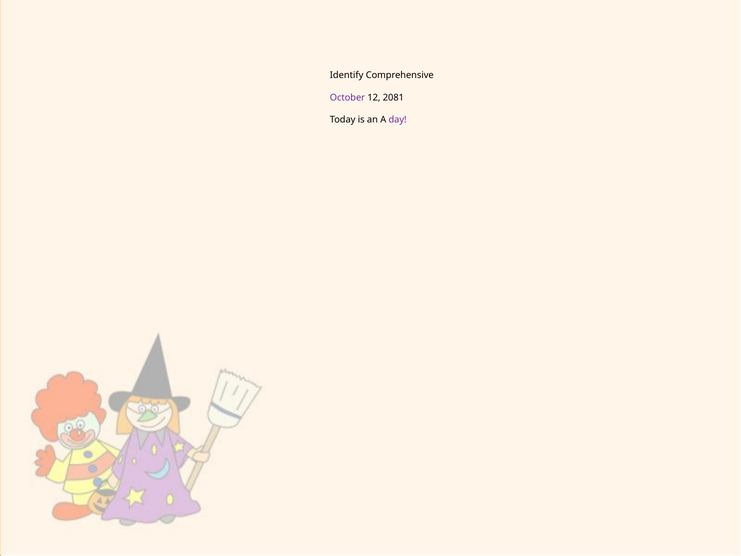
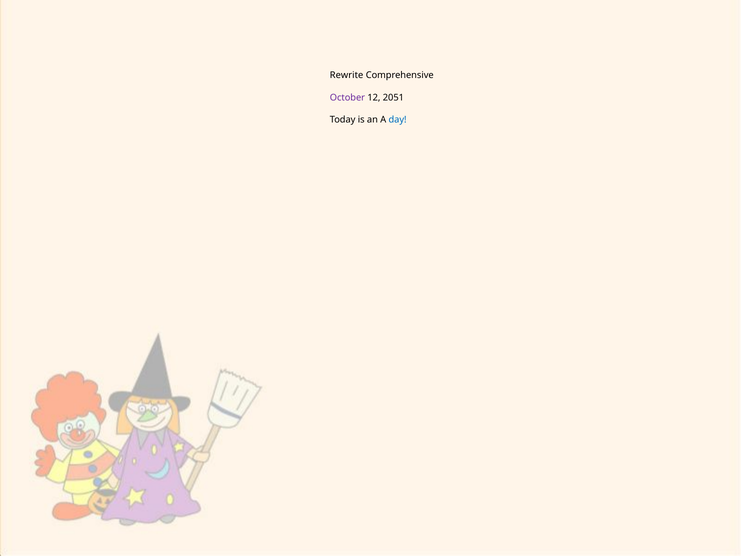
Identify: Identify -> Rewrite
2081: 2081 -> 2051
day colour: purple -> blue
